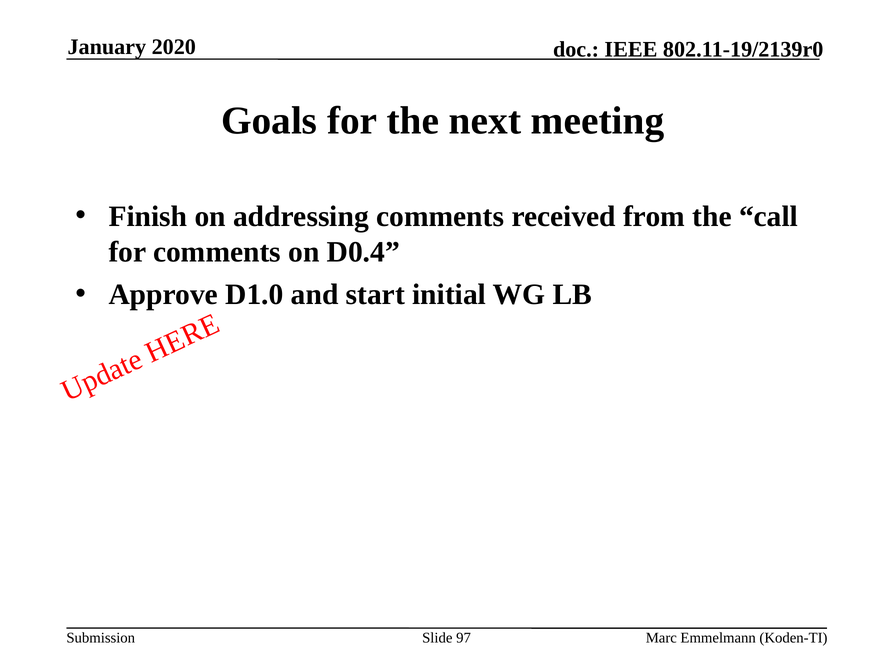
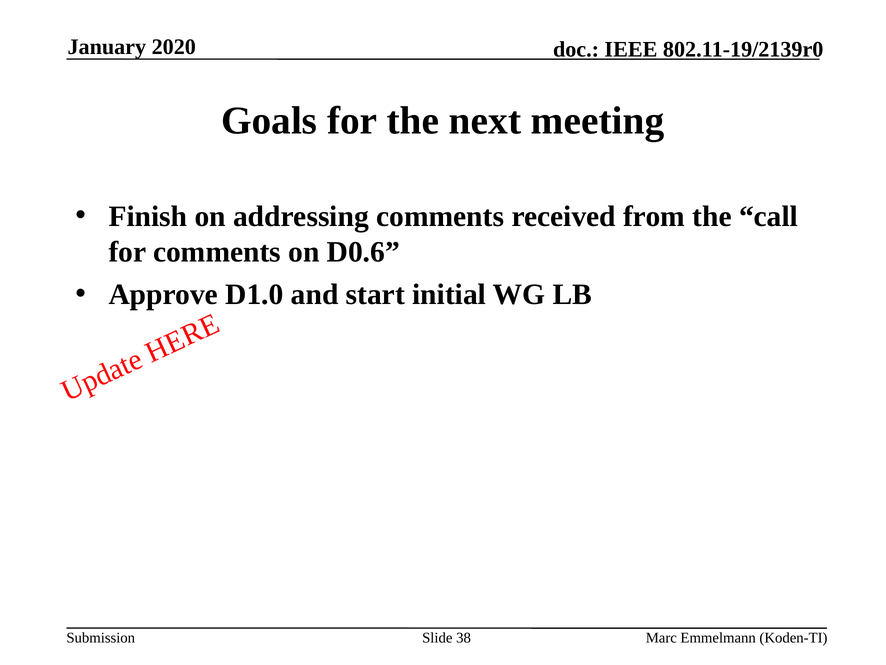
D0.4: D0.4 -> D0.6
97: 97 -> 38
